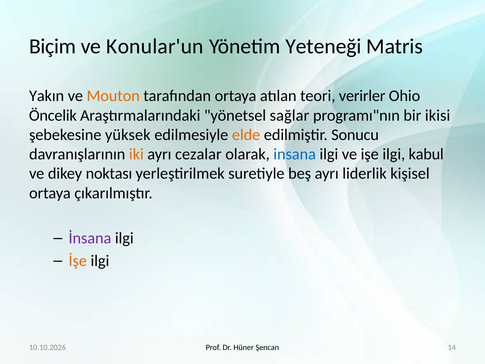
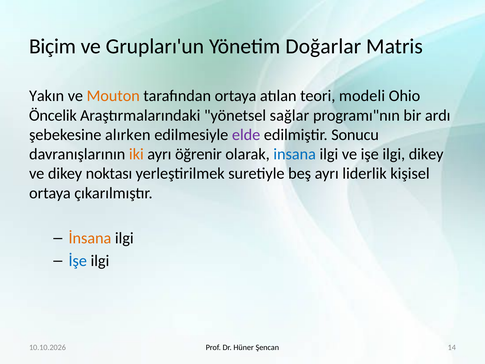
Konular'un: Konular'un -> Grupları'un
Yeteneği: Yeteneği -> Doğarlar
verirler: verirler -> modeli
ikisi: ikisi -> ardı
yüksek: yüksek -> alırken
elde colour: orange -> purple
cezalar: cezalar -> öğrenir
ilgi kabul: kabul -> dikey
İnsana colour: purple -> orange
İşe colour: orange -> blue
